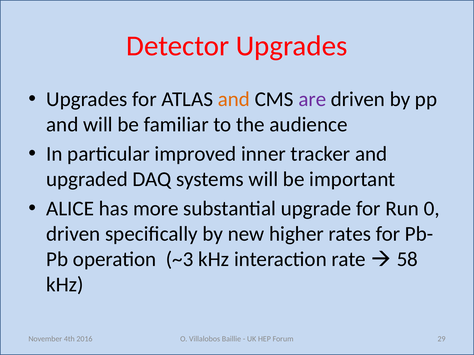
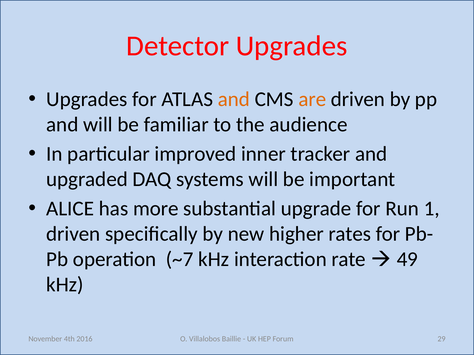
are colour: purple -> orange
0: 0 -> 1
~3: ~3 -> ~7
58: 58 -> 49
